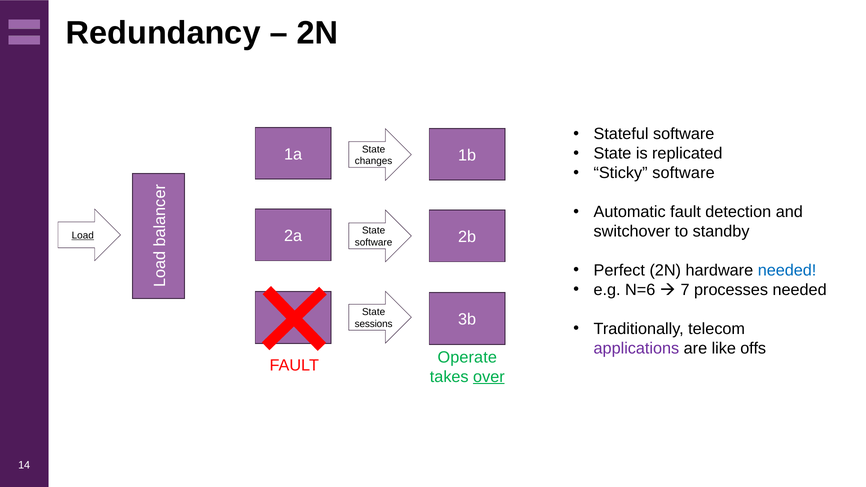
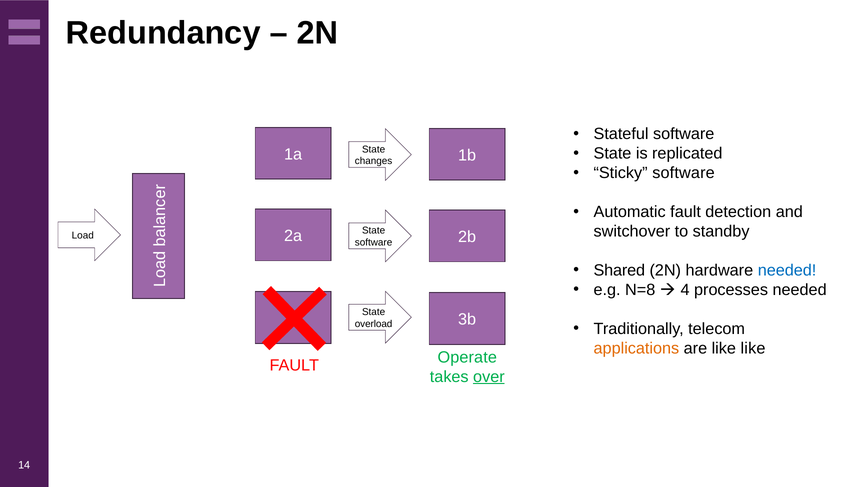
Load underline: present -> none
Perfect: Perfect -> Shared
N=6: N=6 -> N=8
7: 7 -> 4
sessions: sessions -> overload
applications colour: purple -> orange
like offs: offs -> like
